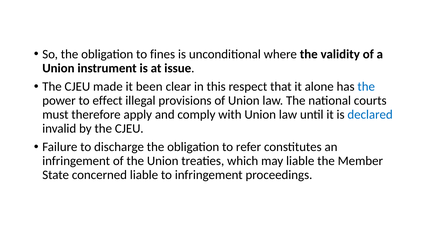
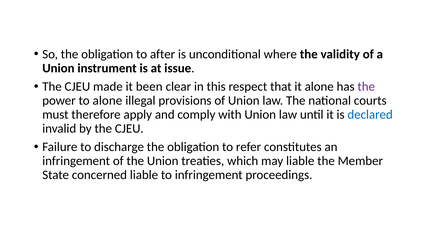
fines: fines -> after
the at (366, 87) colour: blue -> purple
to effect: effect -> alone
